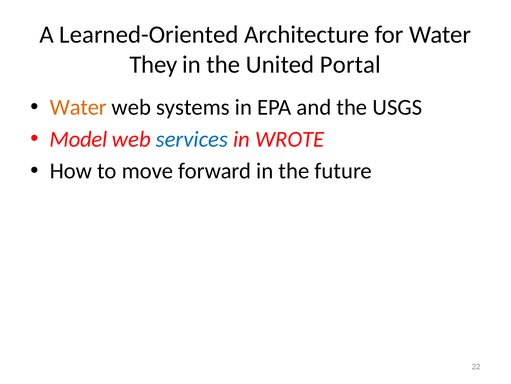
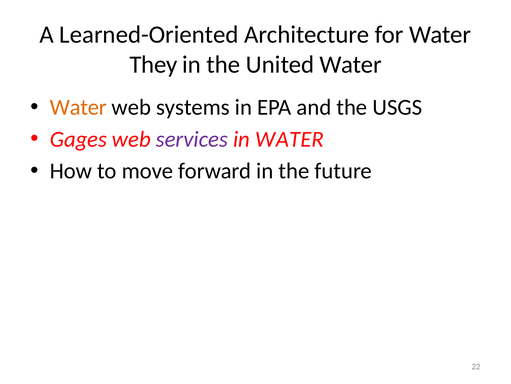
United Portal: Portal -> Water
Model: Model -> Gages
services colour: blue -> purple
in WROTE: WROTE -> WATER
